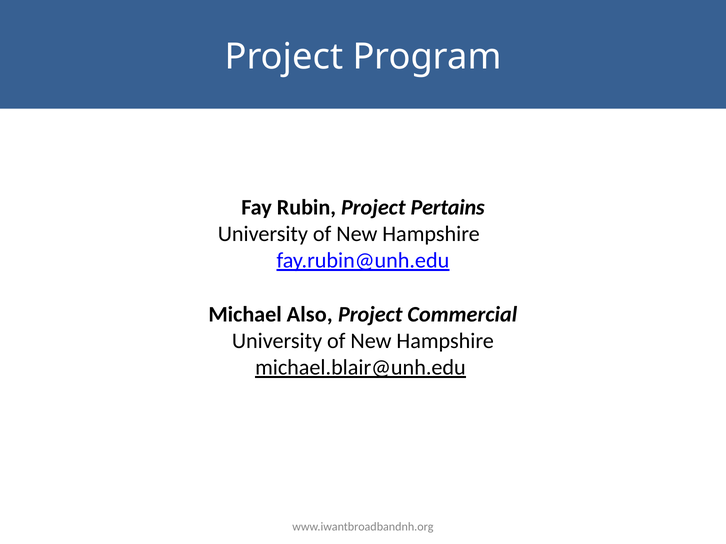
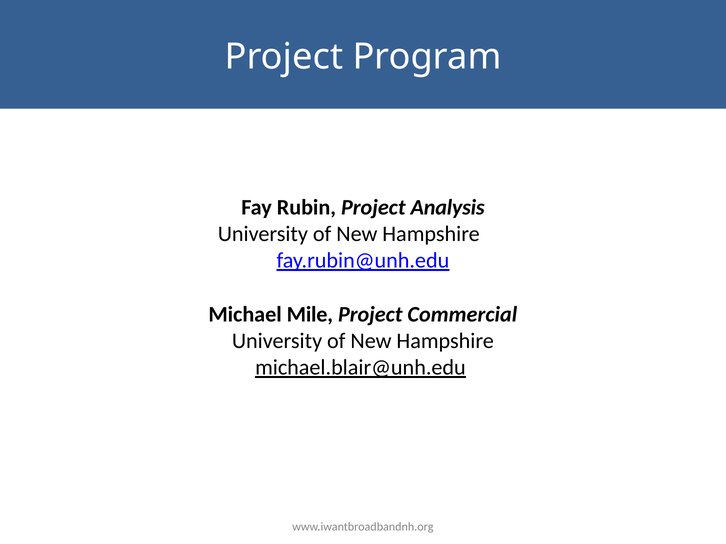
Pertains: Pertains -> Analysis
Also: Also -> Mile
